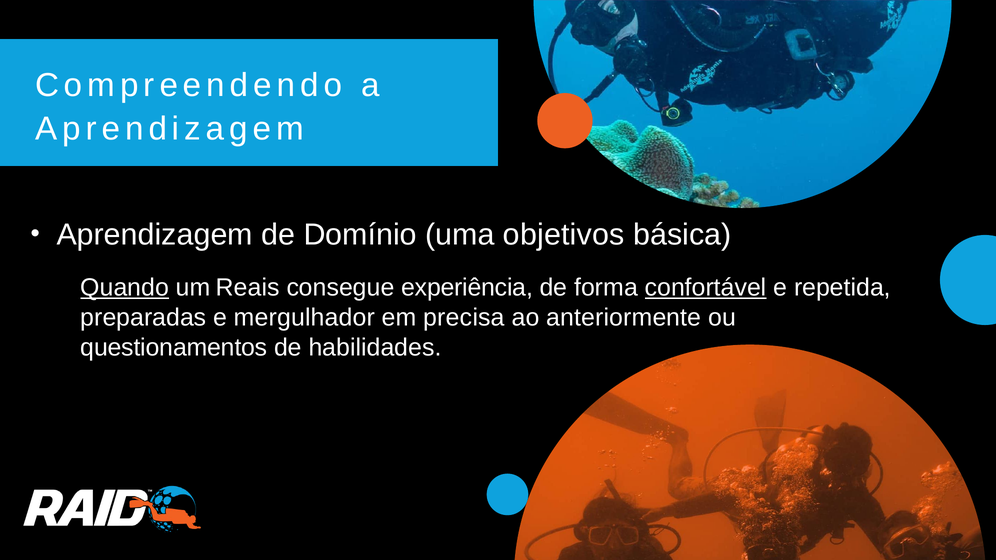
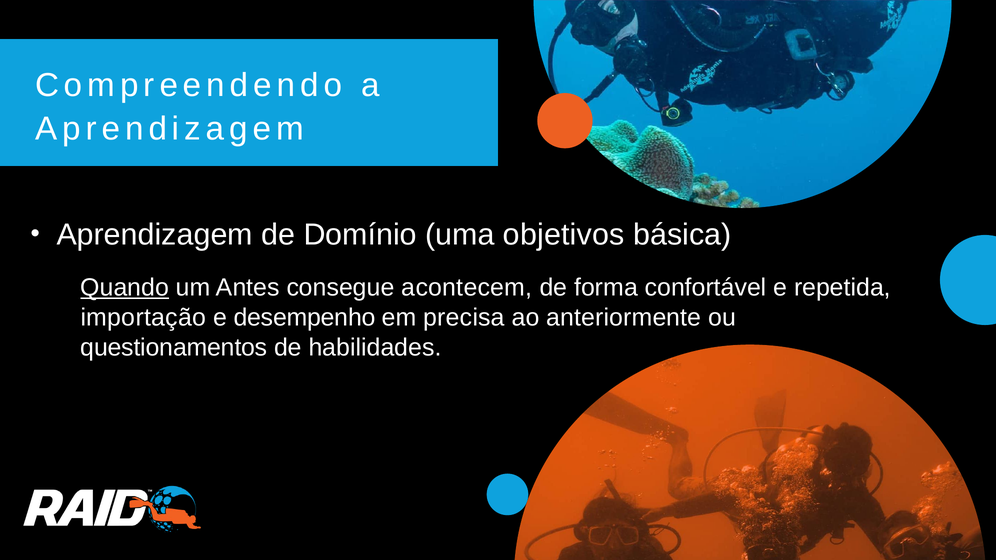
Reais: Reais -> Antes
experiência: experiência -> acontecem
confortável underline: present -> none
preparadas: preparadas -> importação
mergulhador: mergulhador -> desempenho
